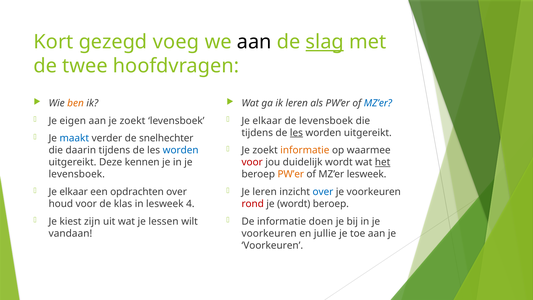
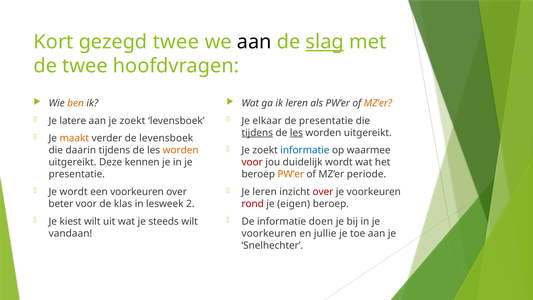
gezegd voeg: voeg -> twee
MZ’er at (378, 103) colour: blue -> orange
eigen: eigen -> latere
de levensboek: levensboek -> presentatie
tijdens at (257, 133) underline: none -> present
maakt colour: blue -> orange
de snelhechter: snelhechter -> levensboek
informatie at (305, 150) colour: orange -> blue
worden at (181, 150) colour: blue -> orange
het underline: present -> none
levensboek at (77, 174): levensboek -> presentatie
MZ’er lesweek: lesweek -> periode
elkaar at (74, 192): elkaar -> wordt
een opdrachten: opdrachten -> voorkeuren
over at (323, 192) colour: blue -> red
houd: houd -> beter
4: 4 -> 2
je wordt: wordt -> eigen
kiest zijn: zijn -> wilt
lessen: lessen -> steeds
Voorkeuren at (272, 245): Voorkeuren -> Snelhechter
